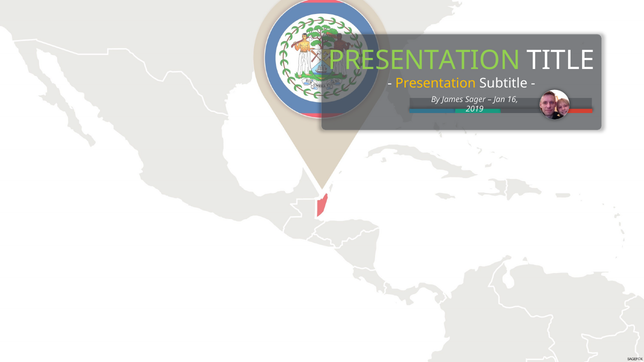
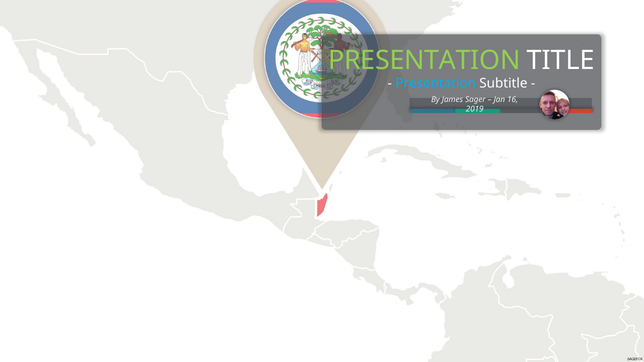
Presentation at (436, 84) colour: yellow -> light blue
